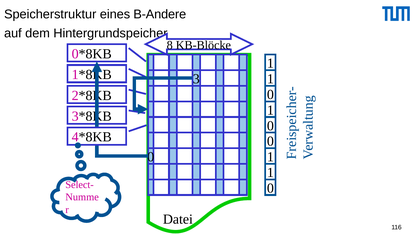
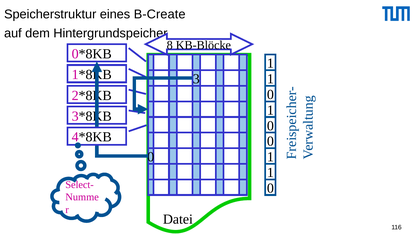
B-Andere: B-Andere -> B-Create
